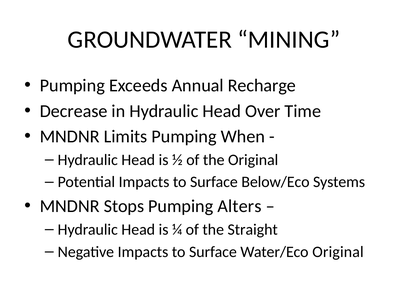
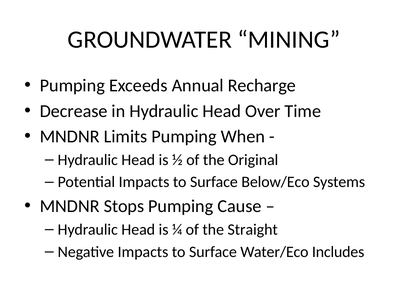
Alters: Alters -> Cause
Water/Eco Original: Original -> Includes
